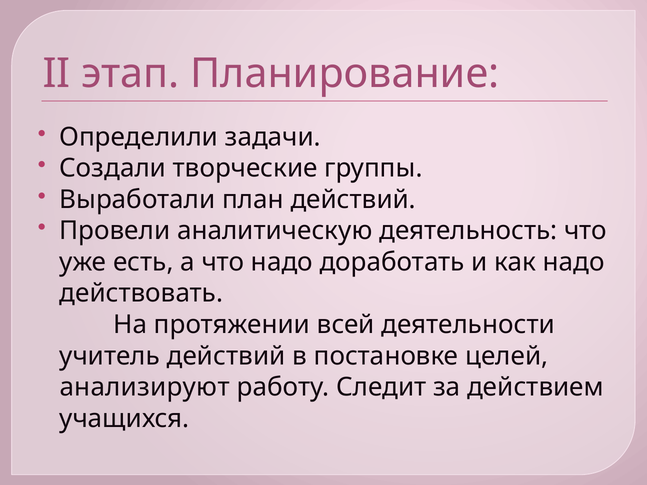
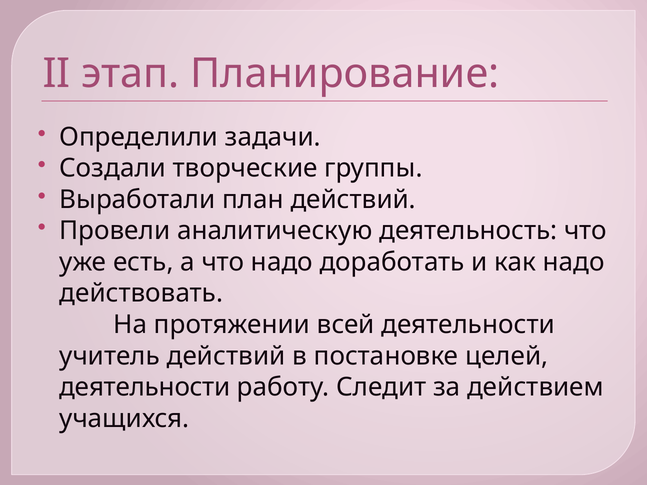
анализируют at (145, 387): анализируют -> деятельности
